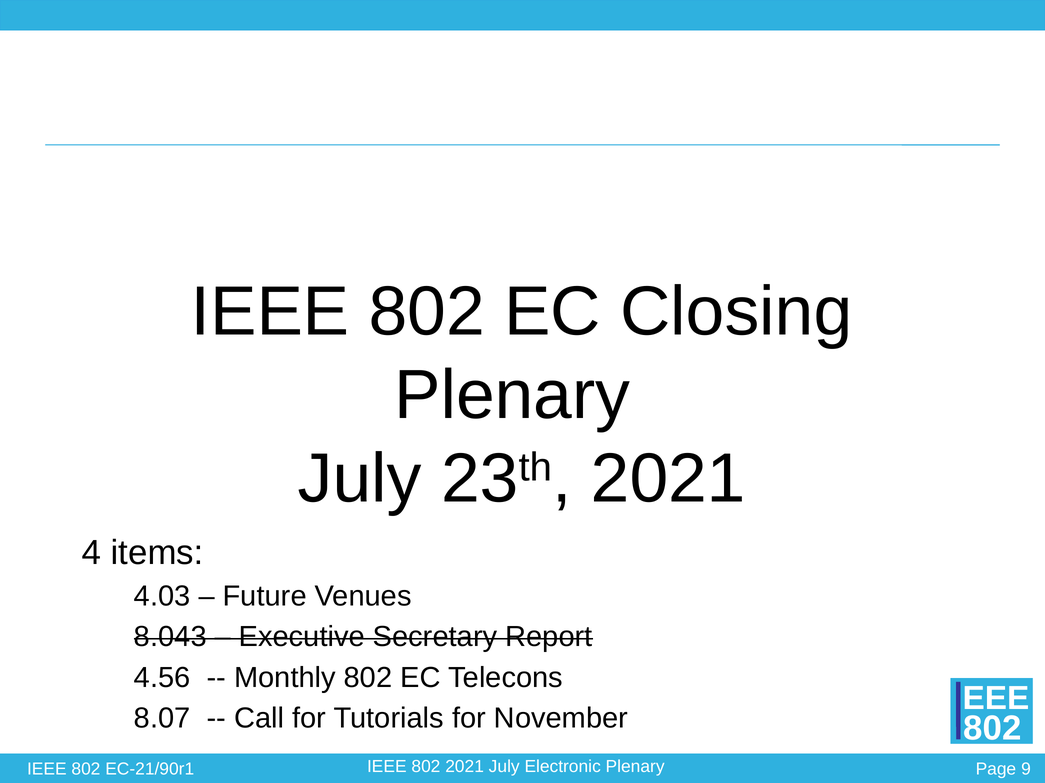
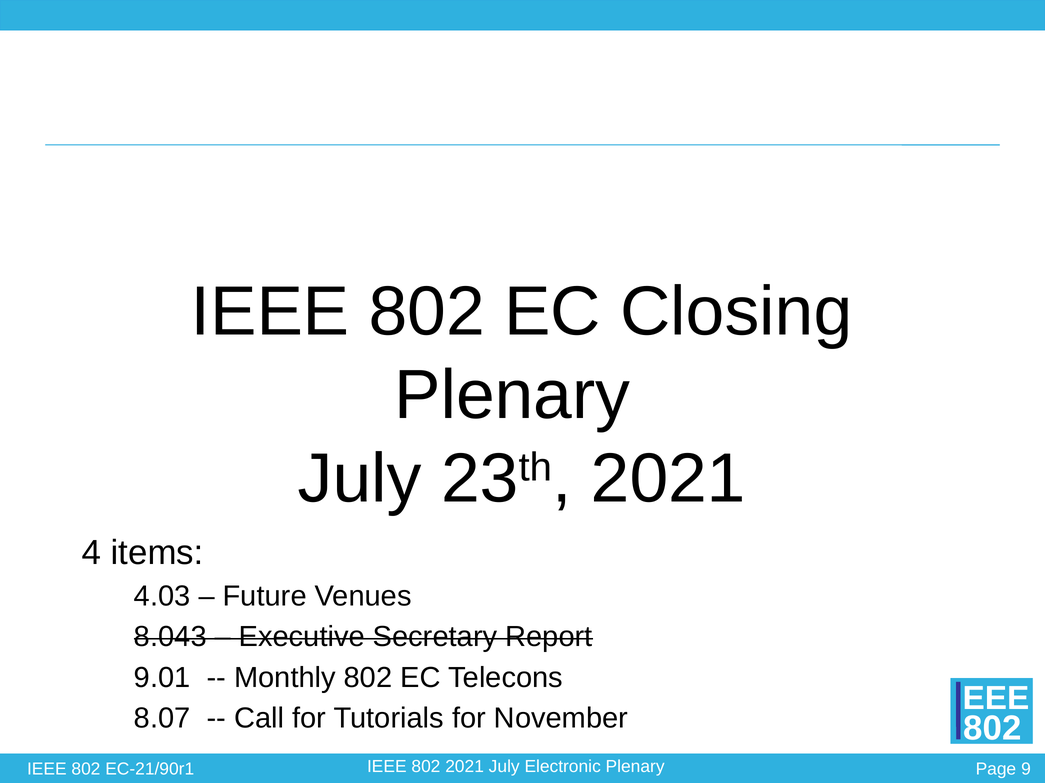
4.56: 4.56 -> 9.01
